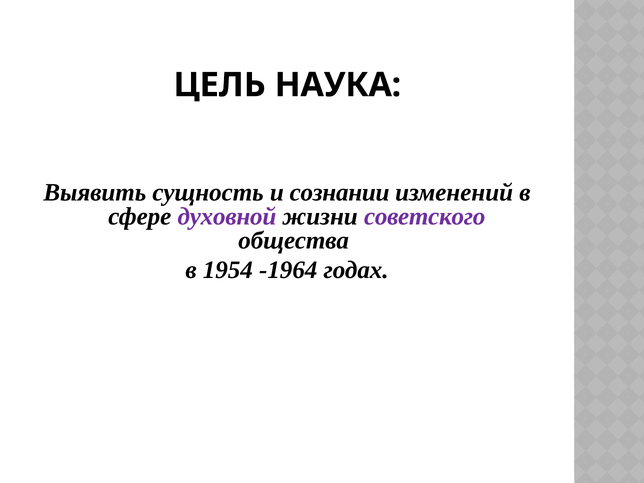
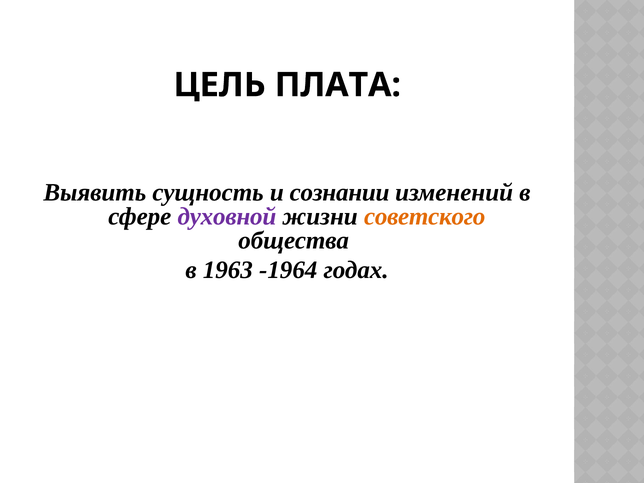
НАУКА: НАУКА -> ПЛАТА
советского colour: purple -> orange
1954: 1954 -> 1963
